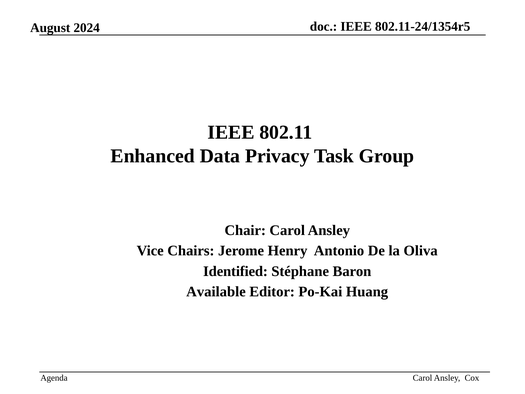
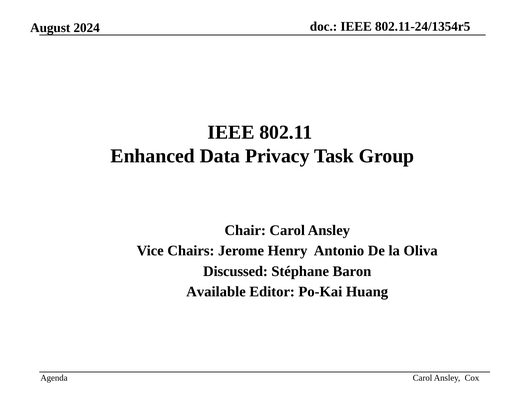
Identified: Identified -> Discussed
